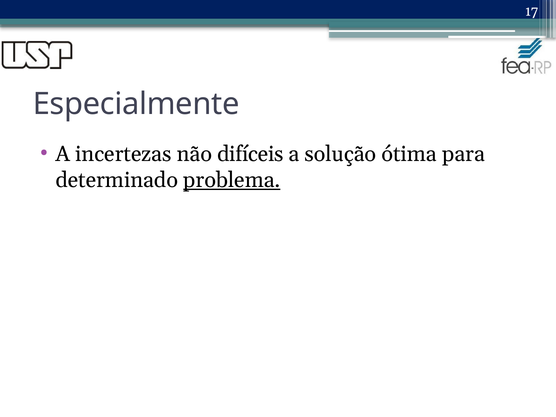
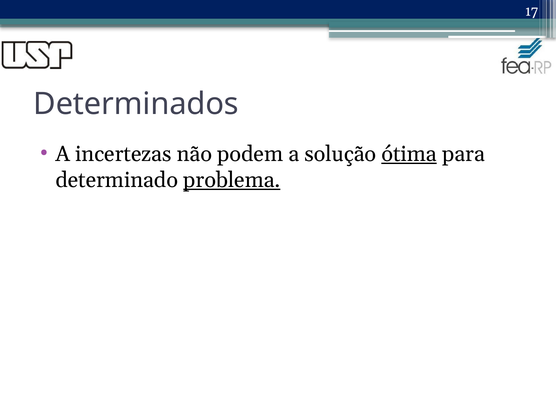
Especialmente: Especialmente -> Determinados
difíceis: difíceis -> podem
ótima underline: none -> present
